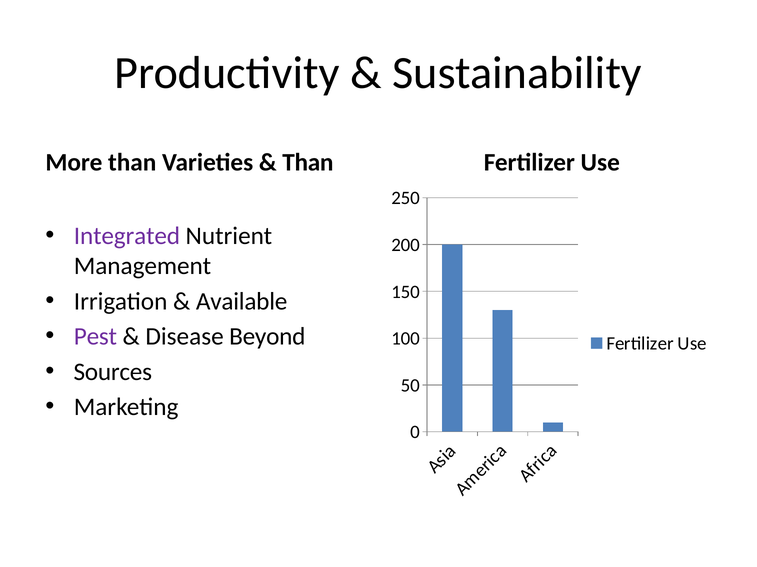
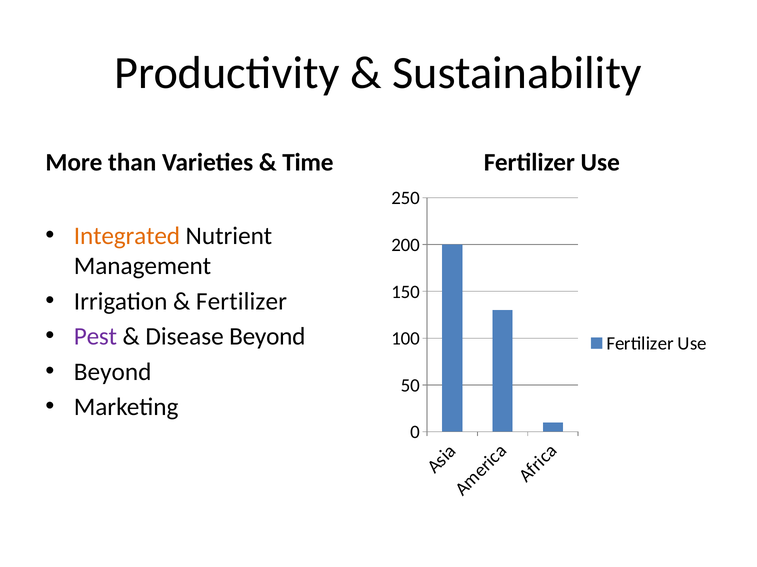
Than at (308, 163): Than -> Time
Integrated colour: purple -> orange
Available at (242, 302): Available -> Fertilizer
Sources at (113, 372): Sources -> Beyond
